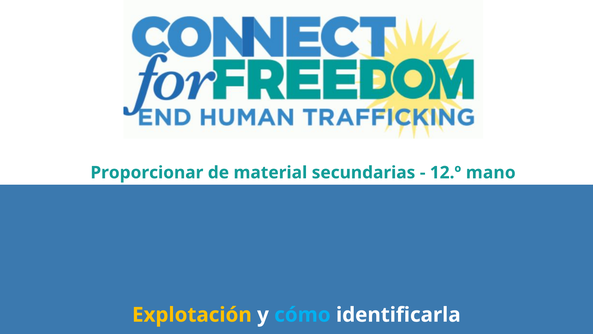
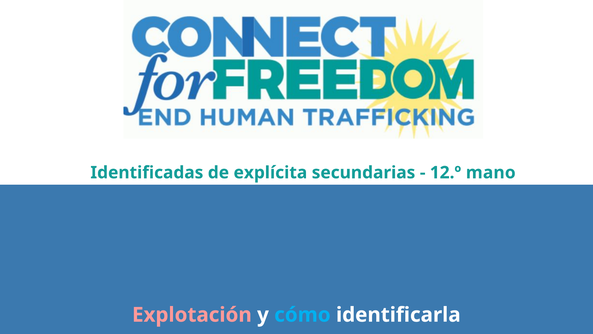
Proporcionar: Proporcionar -> Identificadas
material: material -> explícita
Explotación colour: yellow -> pink
